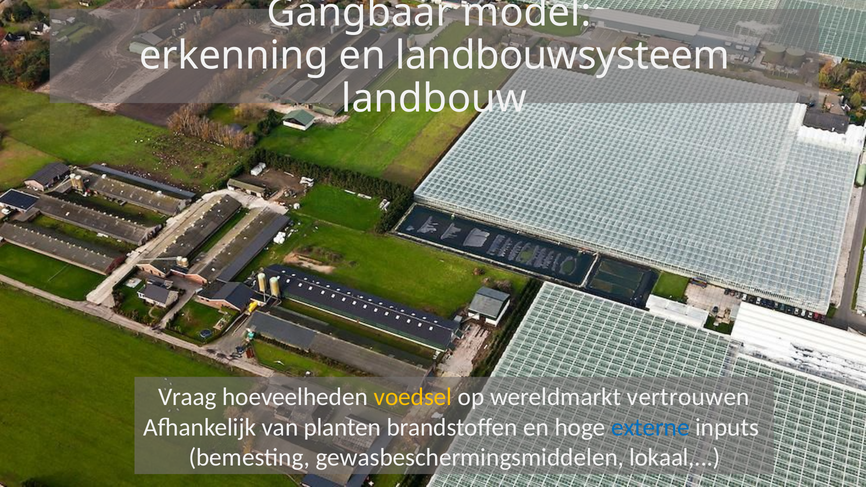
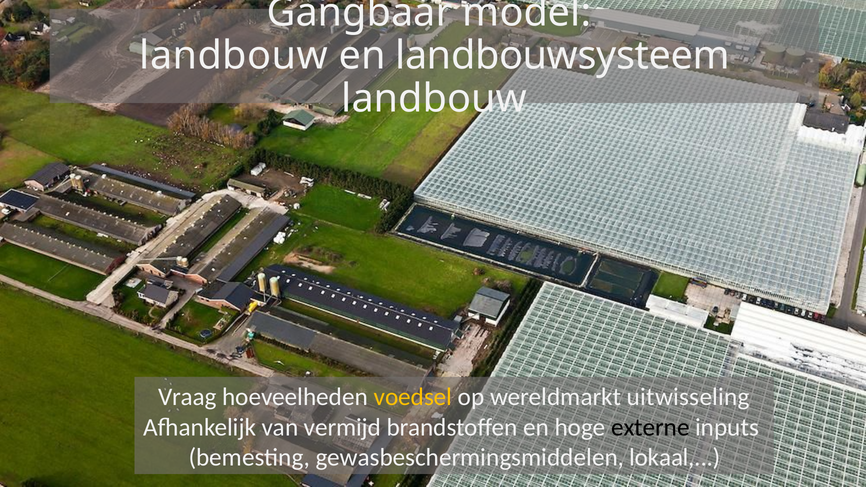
erkenning at (234, 56): erkenning -> landbouw
vertrouwen: vertrouwen -> uitwisseling
planten: planten -> vermijd
externe colour: blue -> black
